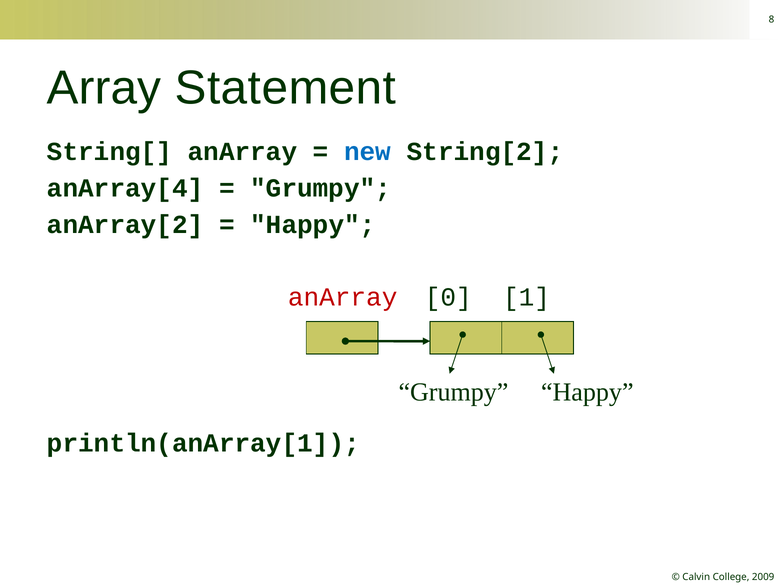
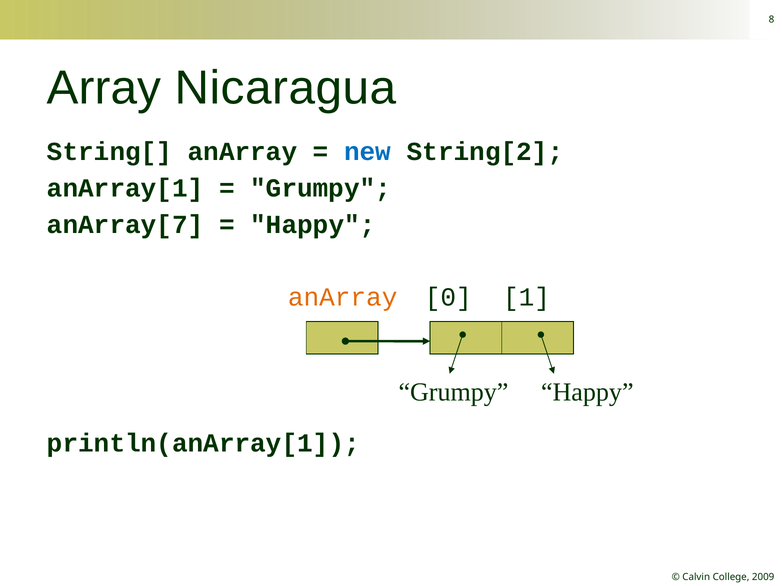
Statement: Statement -> Nicaragua
anArray[4: anArray[4 -> anArray[1
anArray[2: anArray[2 -> anArray[7
anArray at (343, 298) colour: red -> orange
